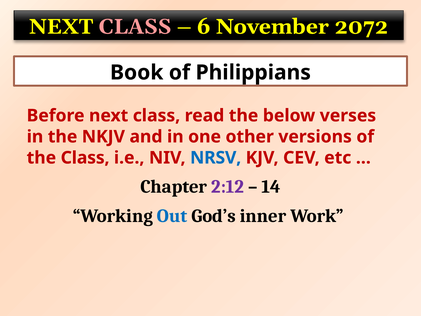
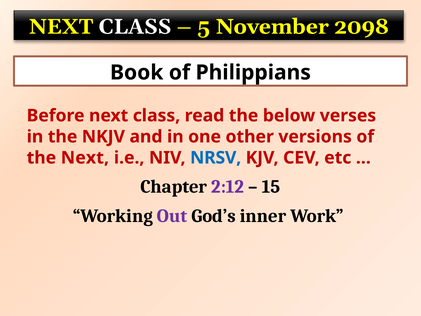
CLASS at (135, 27) colour: pink -> white
6: 6 -> 5
2072: 2072 -> 2098
the Class: Class -> Next
14: 14 -> 15
Out colour: blue -> purple
